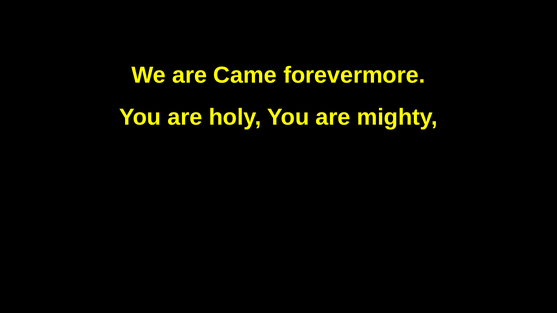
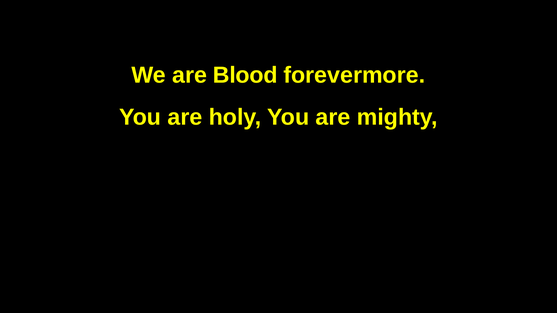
Came: Came -> Blood
